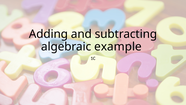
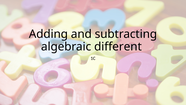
example: example -> different
